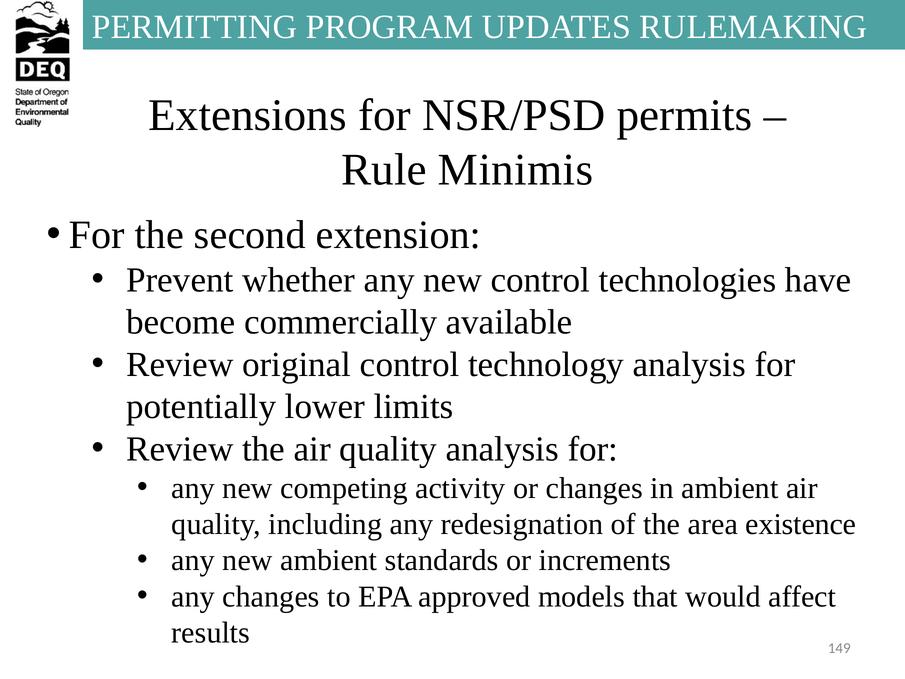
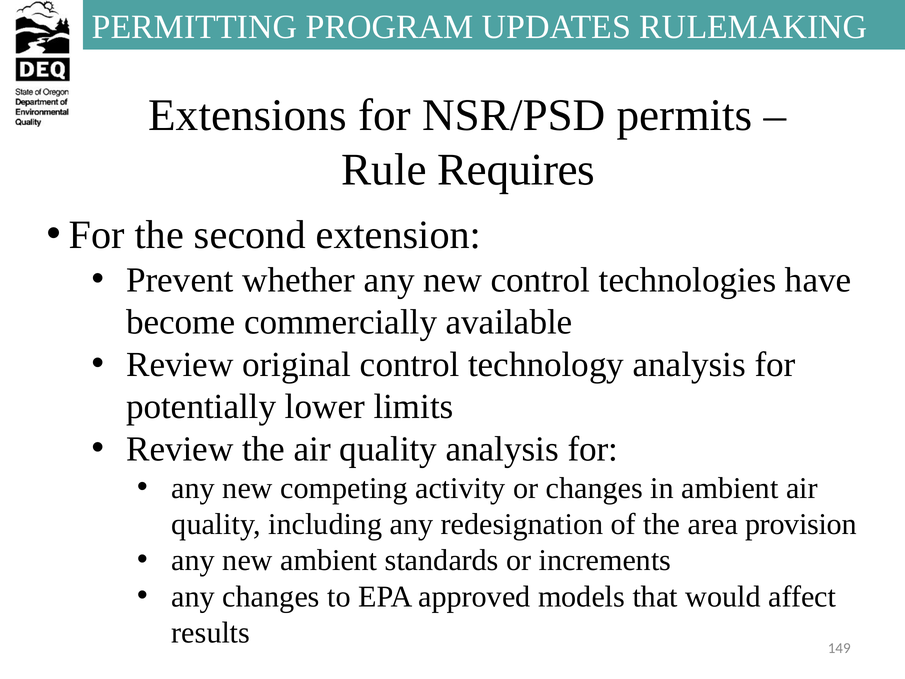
Minimis: Minimis -> Requires
existence: existence -> provision
